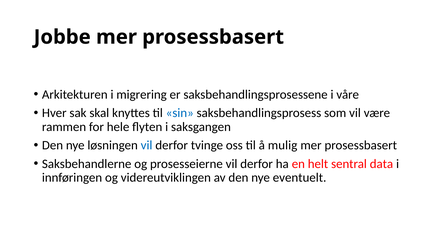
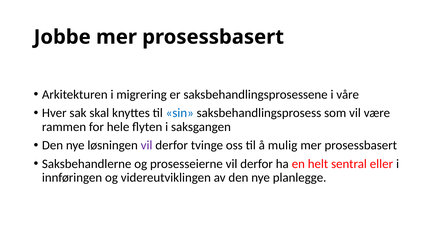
vil at (147, 146) colour: blue -> purple
data: data -> eller
eventuelt: eventuelt -> planlegge
